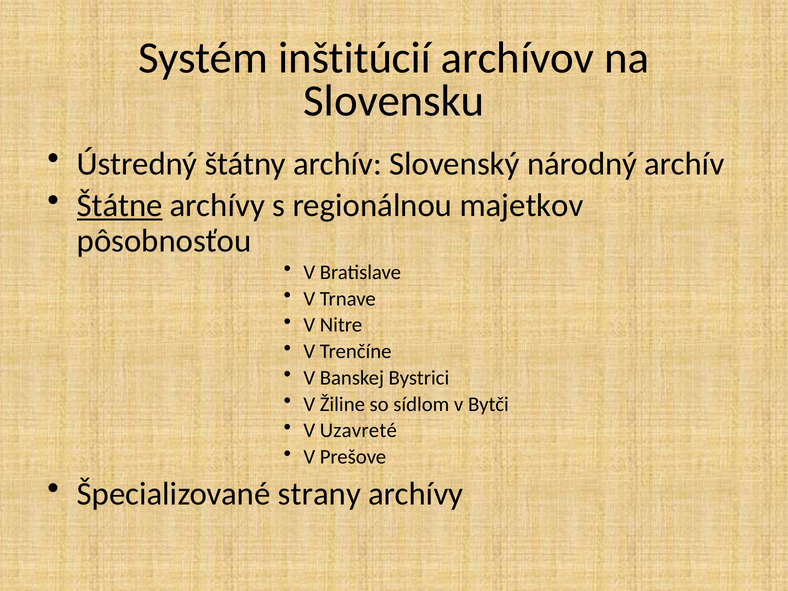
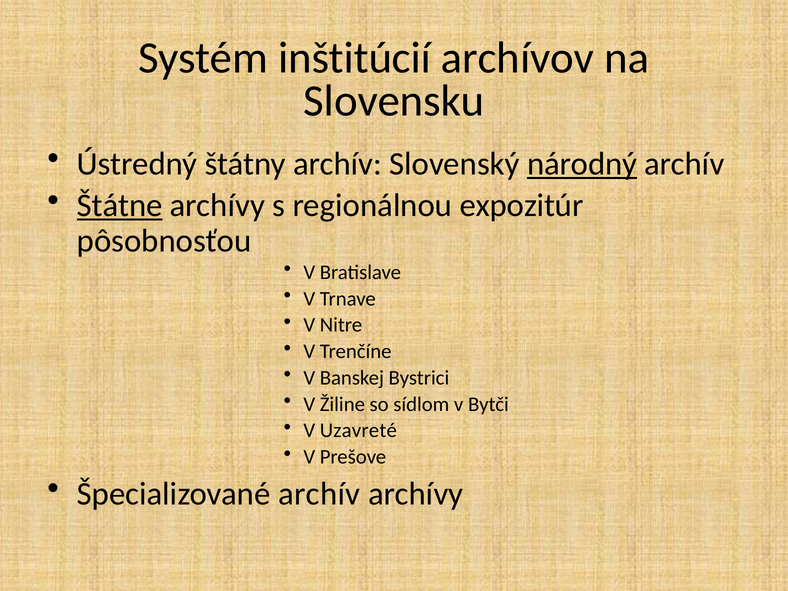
národný underline: none -> present
majetkov: majetkov -> expozitúr
Špecializované strany: strany -> archív
